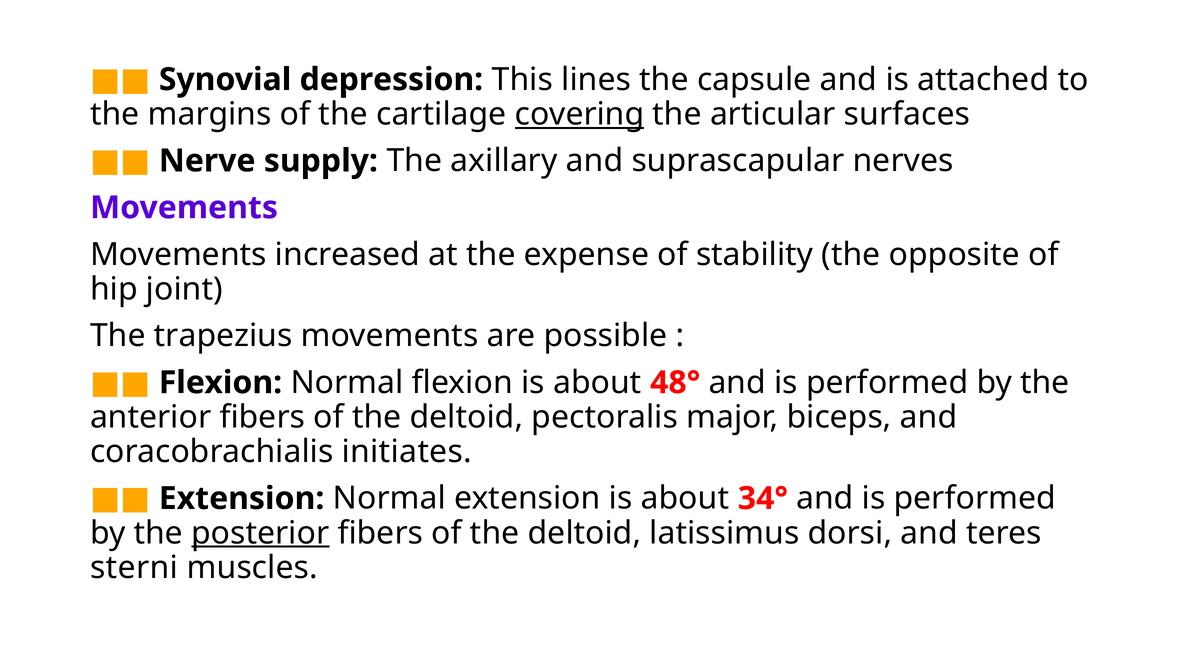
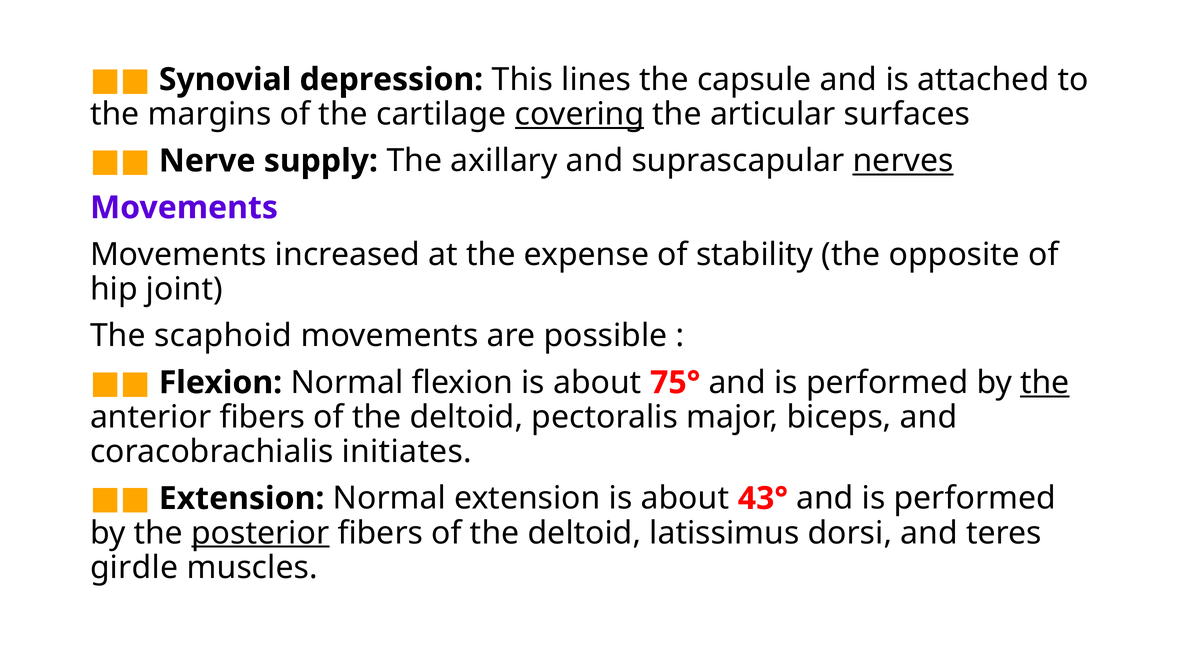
nerves underline: none -> present
trapezius: trapezius -> scaphoid
48°: 48° -> 75°
the at (1045, 383) underline: none -> present
34°: 34° -> 43°
sterni: sterni -> girdle
